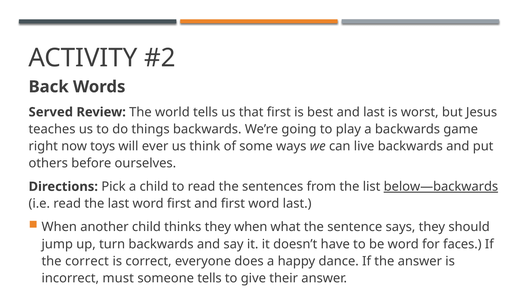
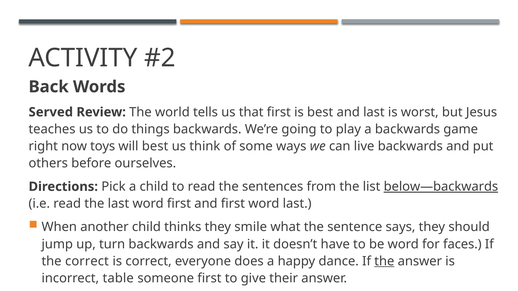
will ever: ever -> best
they when: when -> smile
the at (384, 261) underline: none -> present
must: must -> table
someone tells: tells -> first
